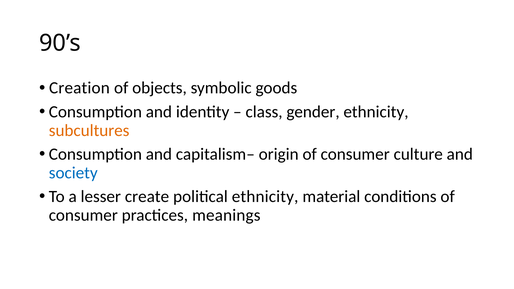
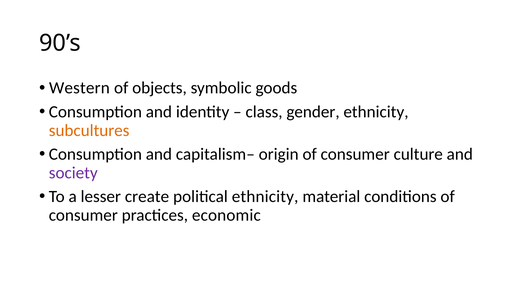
Creation: Creation -> Western
society colour: blue -> purple
meanings: meanings -> economic
